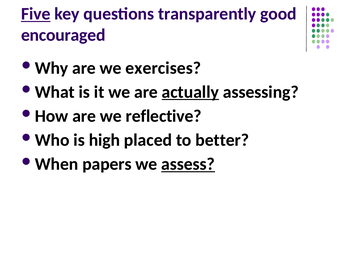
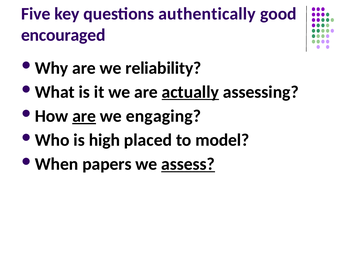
Five underline: present -> none
transparently: transparently -> authentically
exercises: exercises -> reliability
are at (84, 116) underline: none -> present
reflective: reflective -> engaging
better: better -> model
